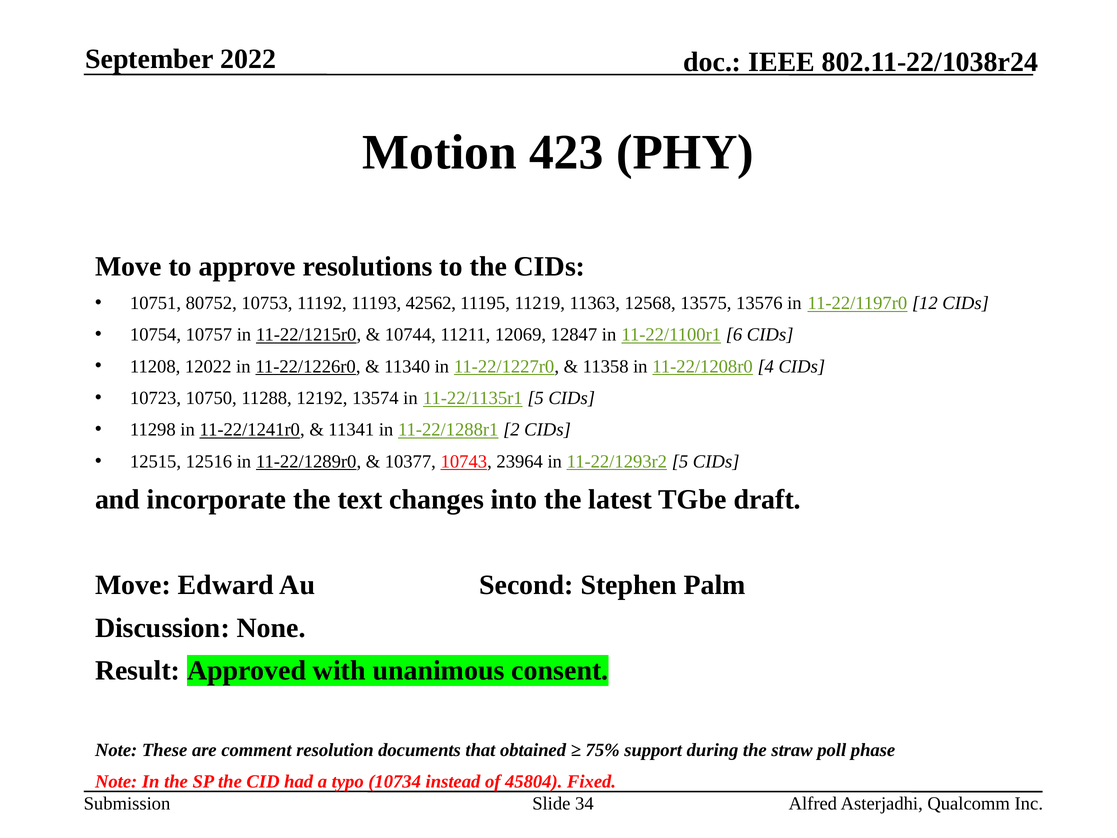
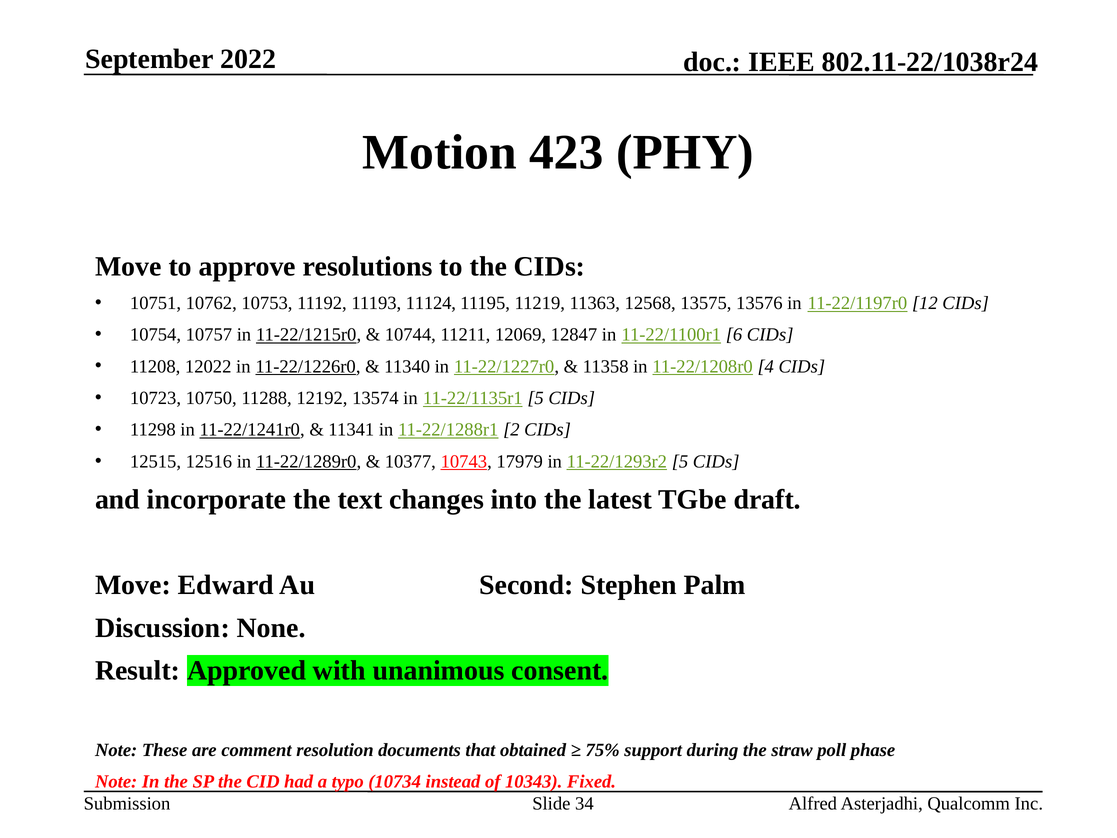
80752: 80752 -> 10762
42562: 42562 -> 11124
23964: 23964 -> 17979
45804: 45804 -> 10343
